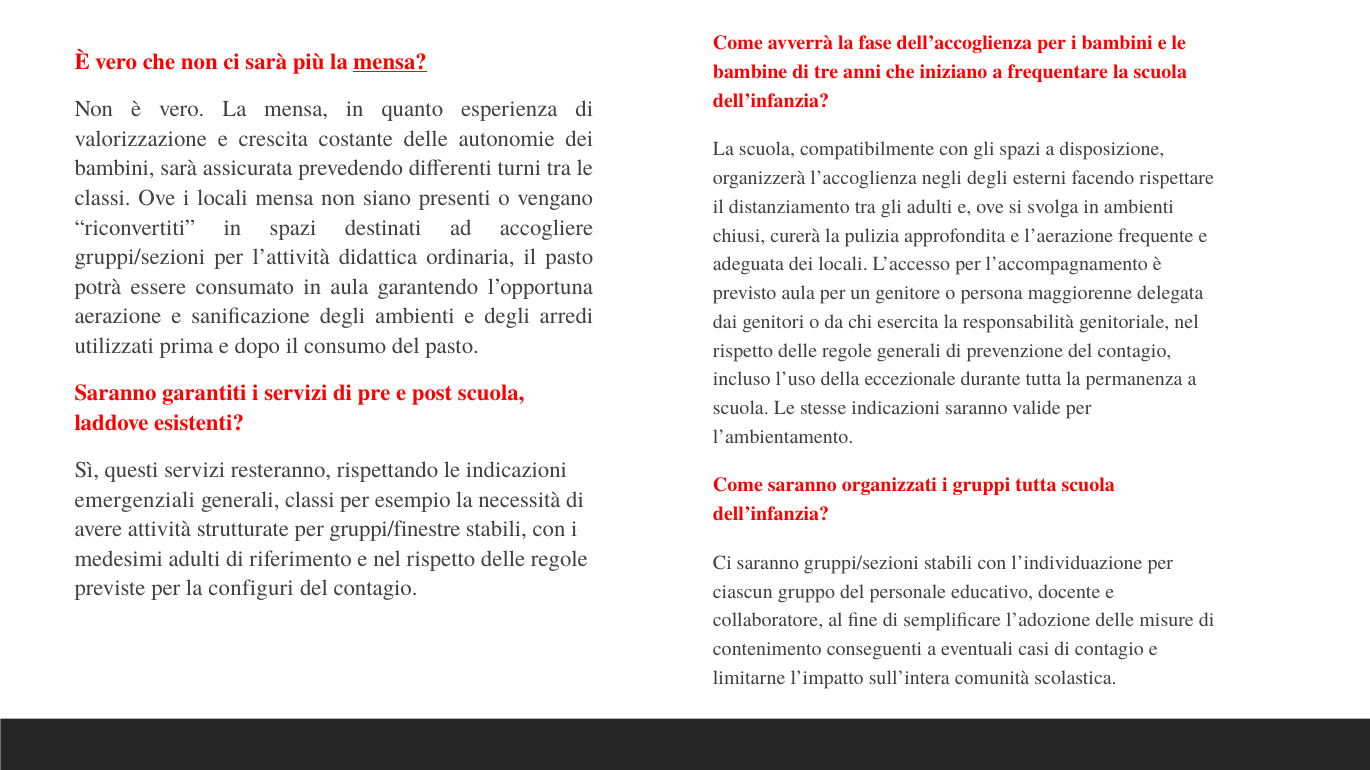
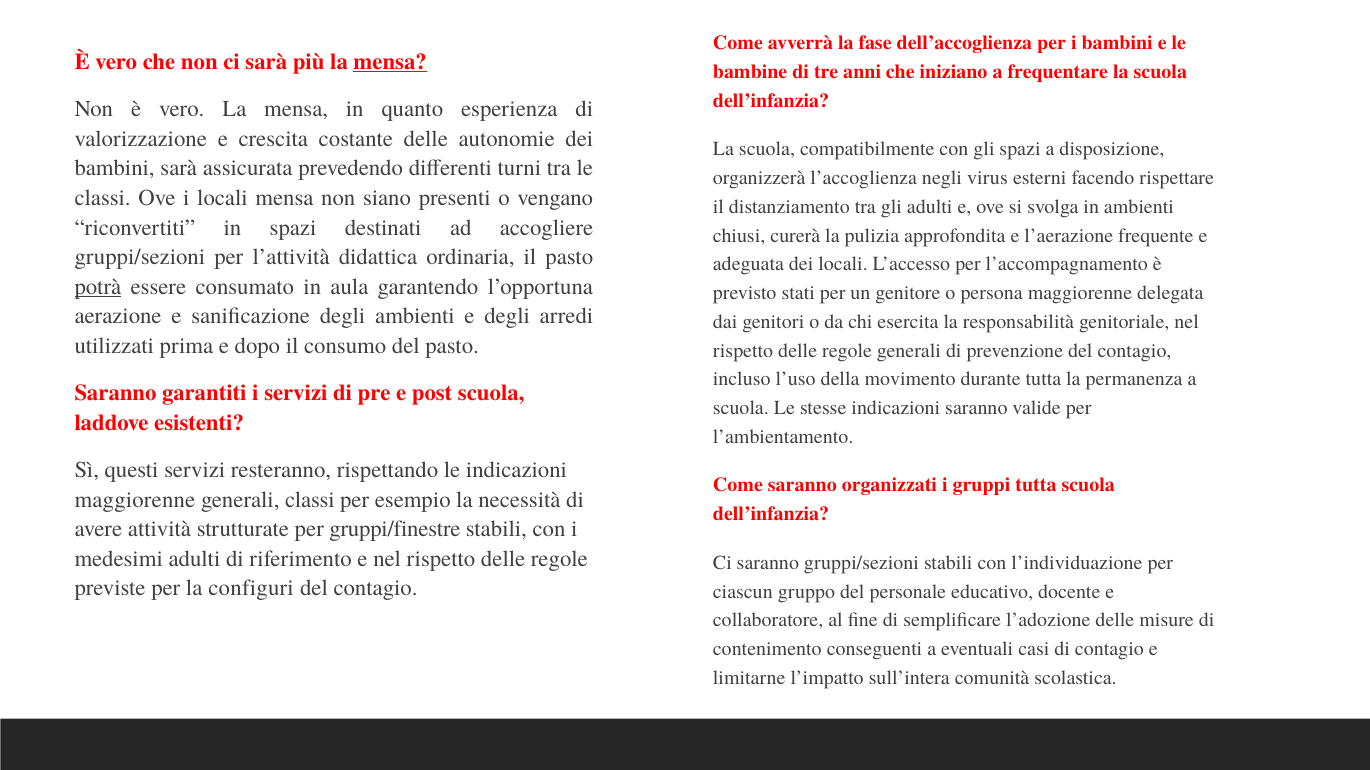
negli degli: degli -> virus
potrà underline: none -> present
previsto aula: aula -> stati
eccezionale: eccezionale -> movimento
emergenziali at (135, 500): emergenziali -> maggiorenne
